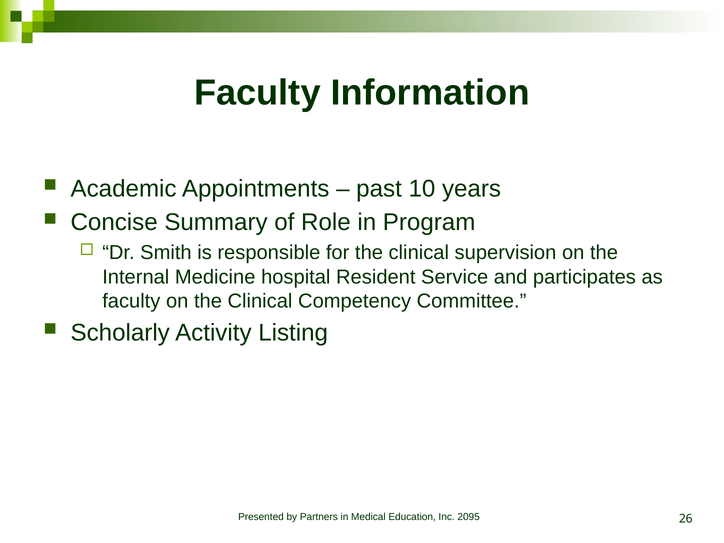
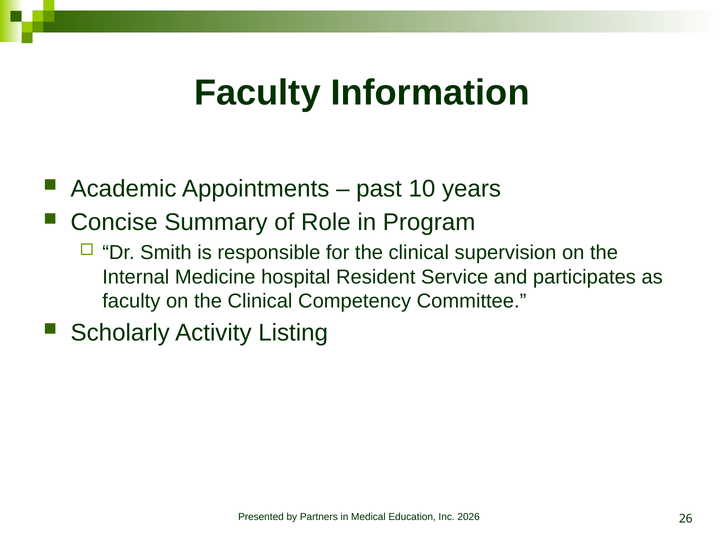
2095: 2095 -> 2026
